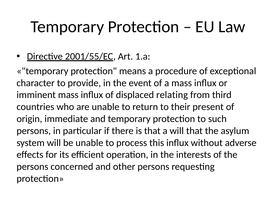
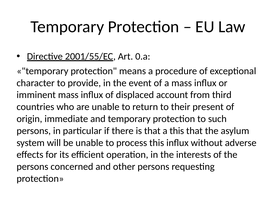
1.a: 1.a -> 0.a
relating: relating -> account
a will: will -> this
